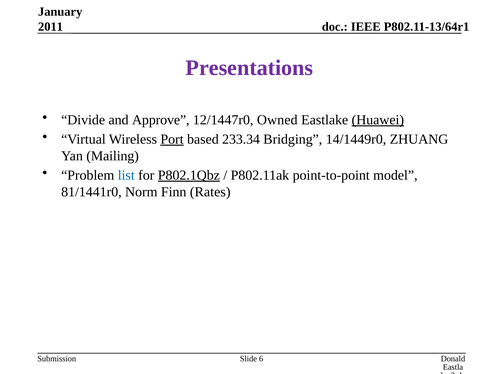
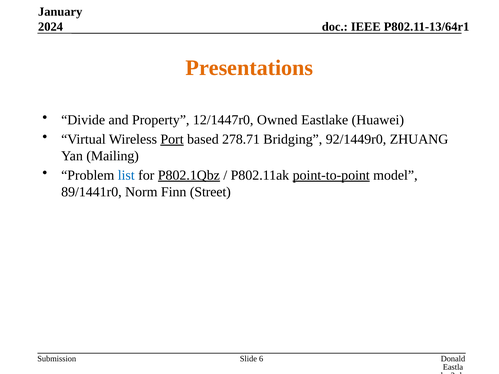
2011: 2011 -> 2024
Presentations colour: purple -> orange
Approve: Approve -> Property
Huawei underline: present -> none
233.34: 233.34 -> 278.71
14/1449r0: 14/1449r0 -> 92/1449r0
point-to-point underline: none -> present
81/1441r0: 81/1441r0 -> 89/1441r0
Rates: Rates -> Street
